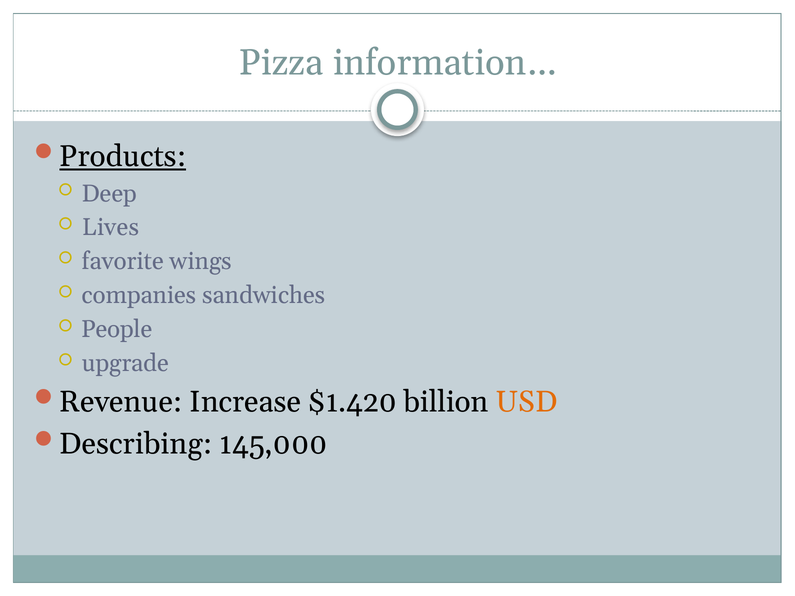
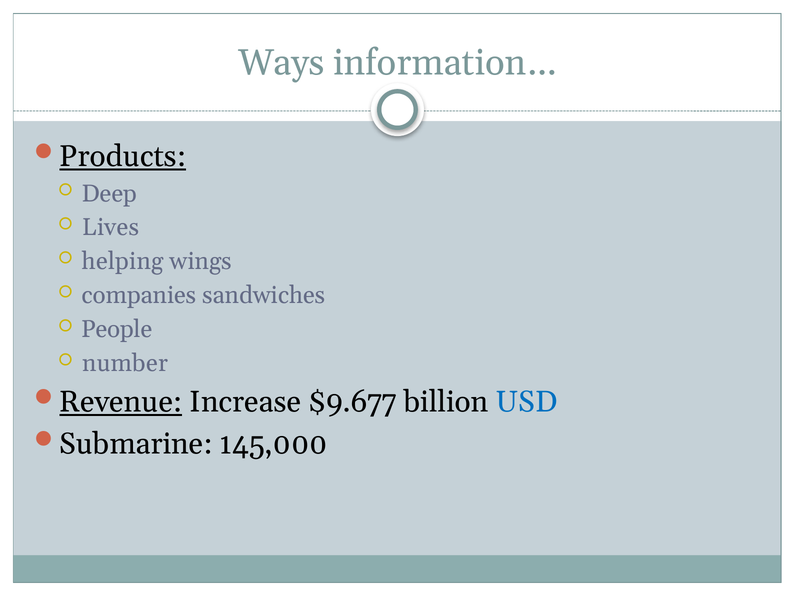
Pizza: Pizza -> Ways
favorite: favorite -> helping
upgrade: upgrade -> number
Revenue underline: none -> present
$1.420: $1.420 -> $9.677
USD colour: orange -> blue
Describing: Describing -> Submarine
